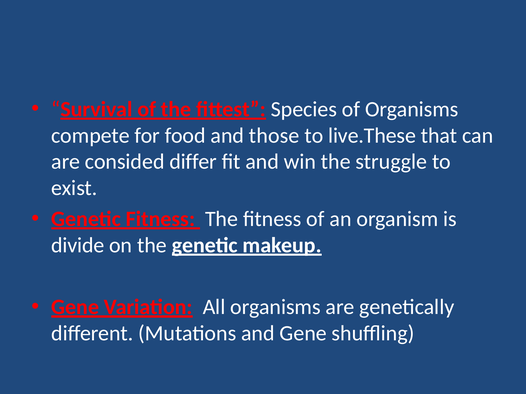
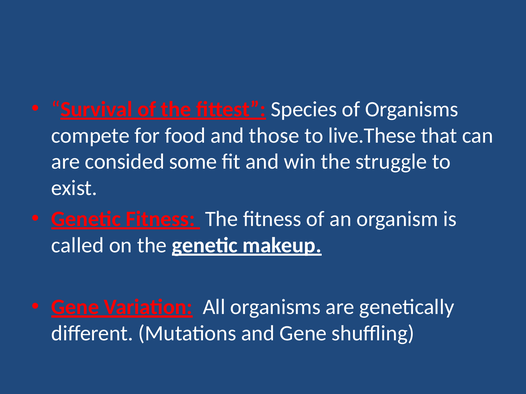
differ: differ -> some
divide: divide -> called
